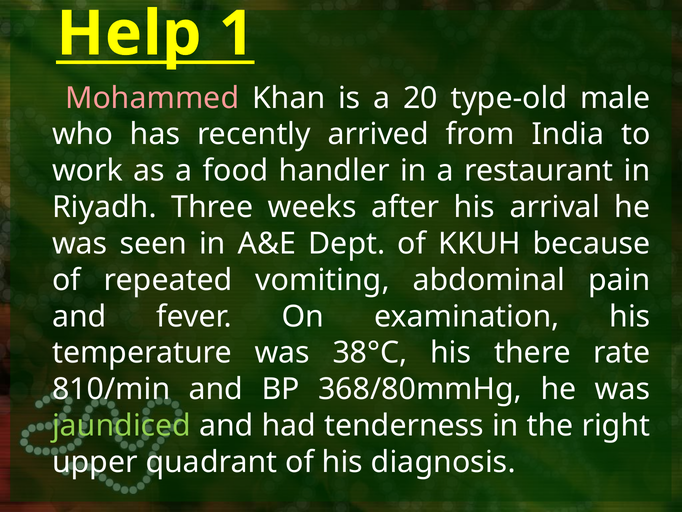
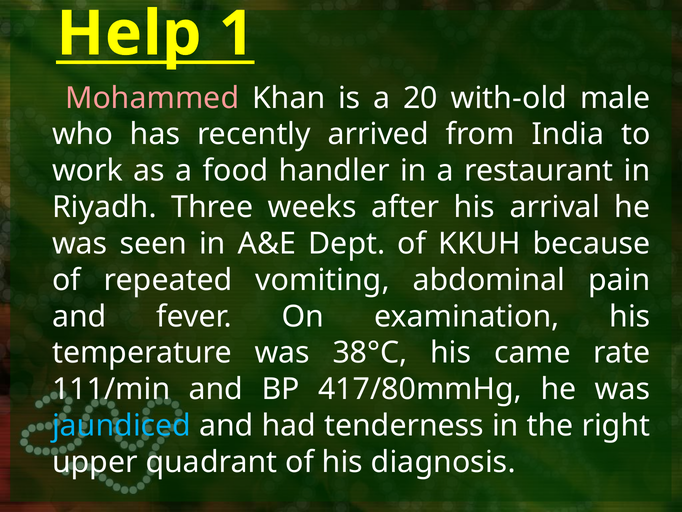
type-old: type-old -> with-old
there: there -> came
810/min: 810/min -> 111/min
368/80mmHg: 368/80mmHg -> 417/80mmHg
jaundiced colour: light green -> light blue
